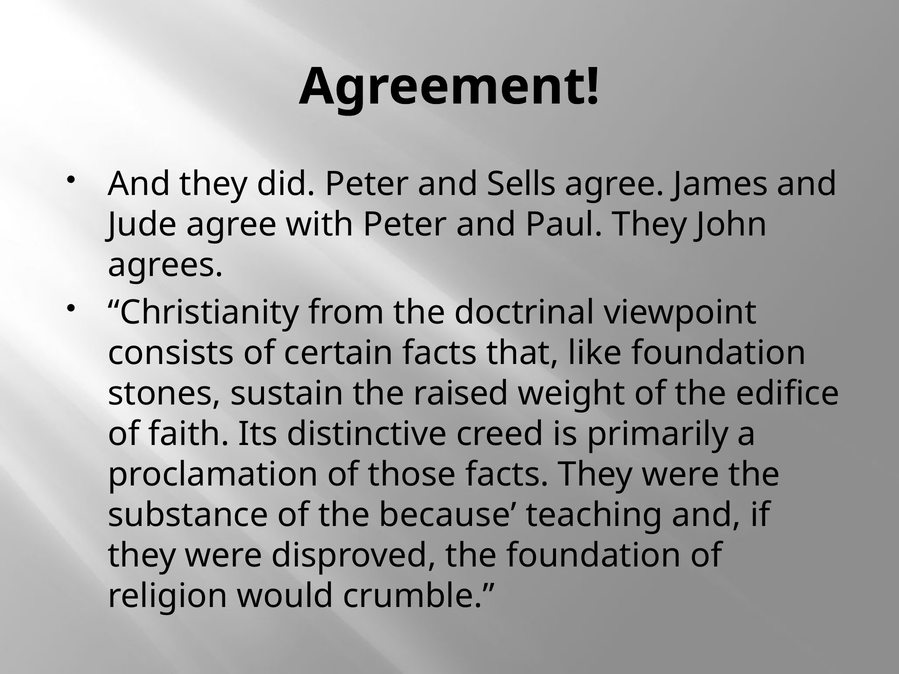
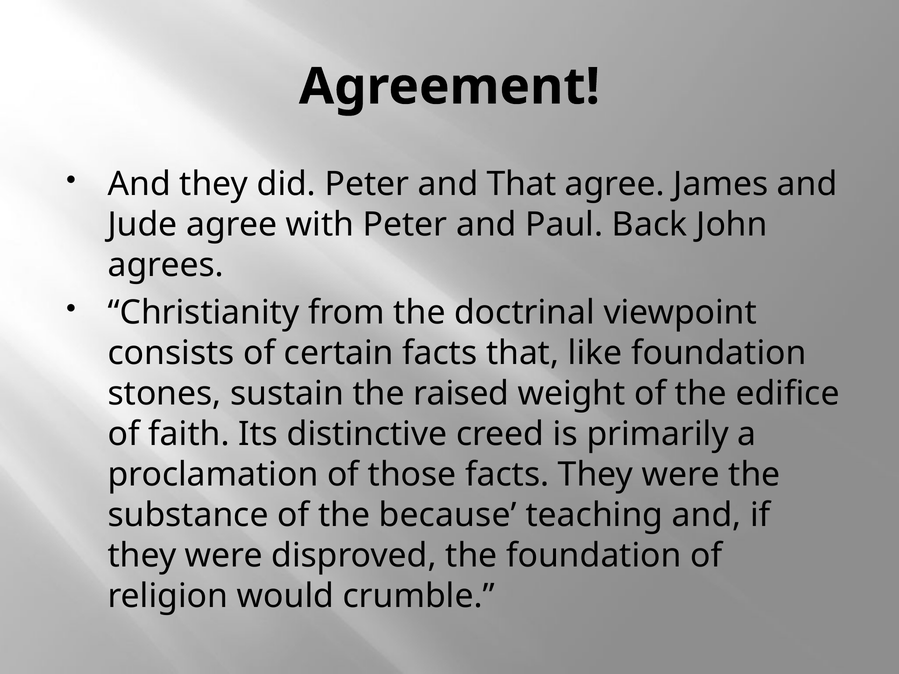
and Sells: Sells -> That
Paul They: They -> Back
